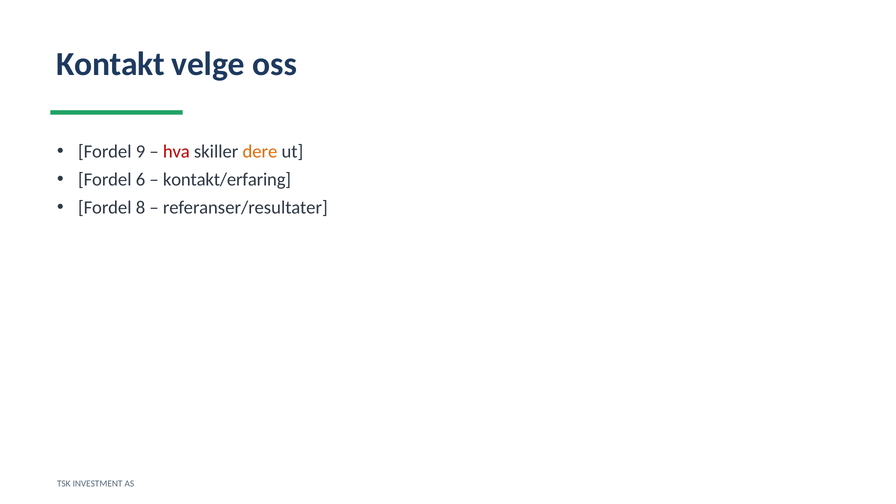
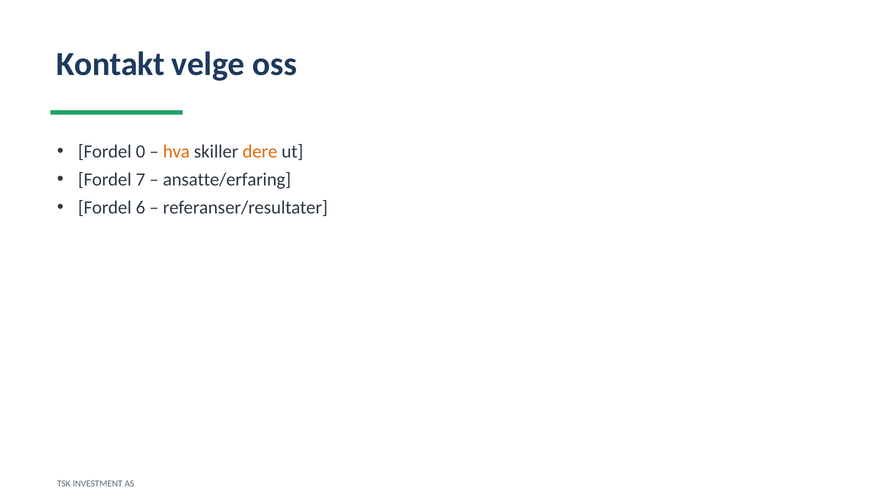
9: 9 -> 0
hva colour: red -> orange
6: 6 -> 7
kontakt/erfaring: kontakt/erfaring -> ansatte/erfaring
8: 8 -> 6
